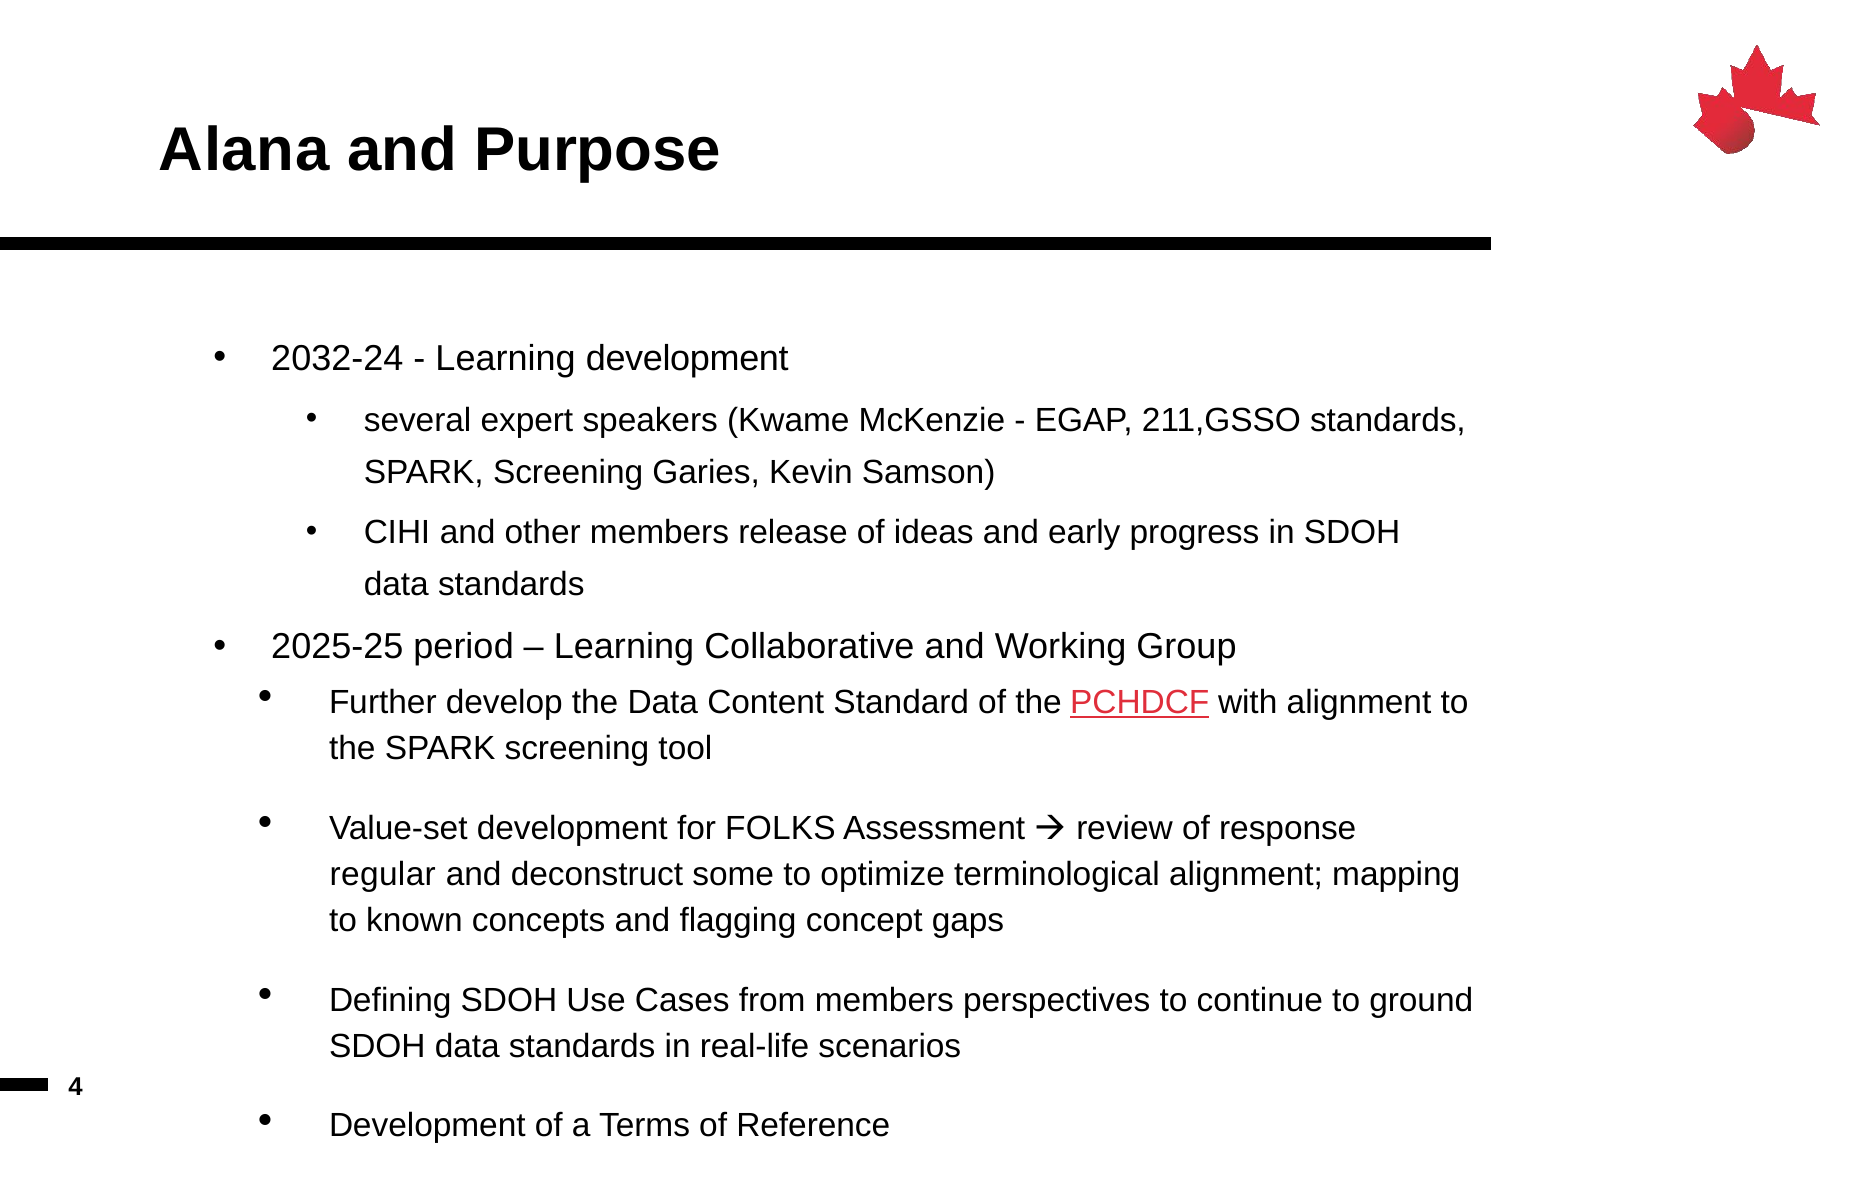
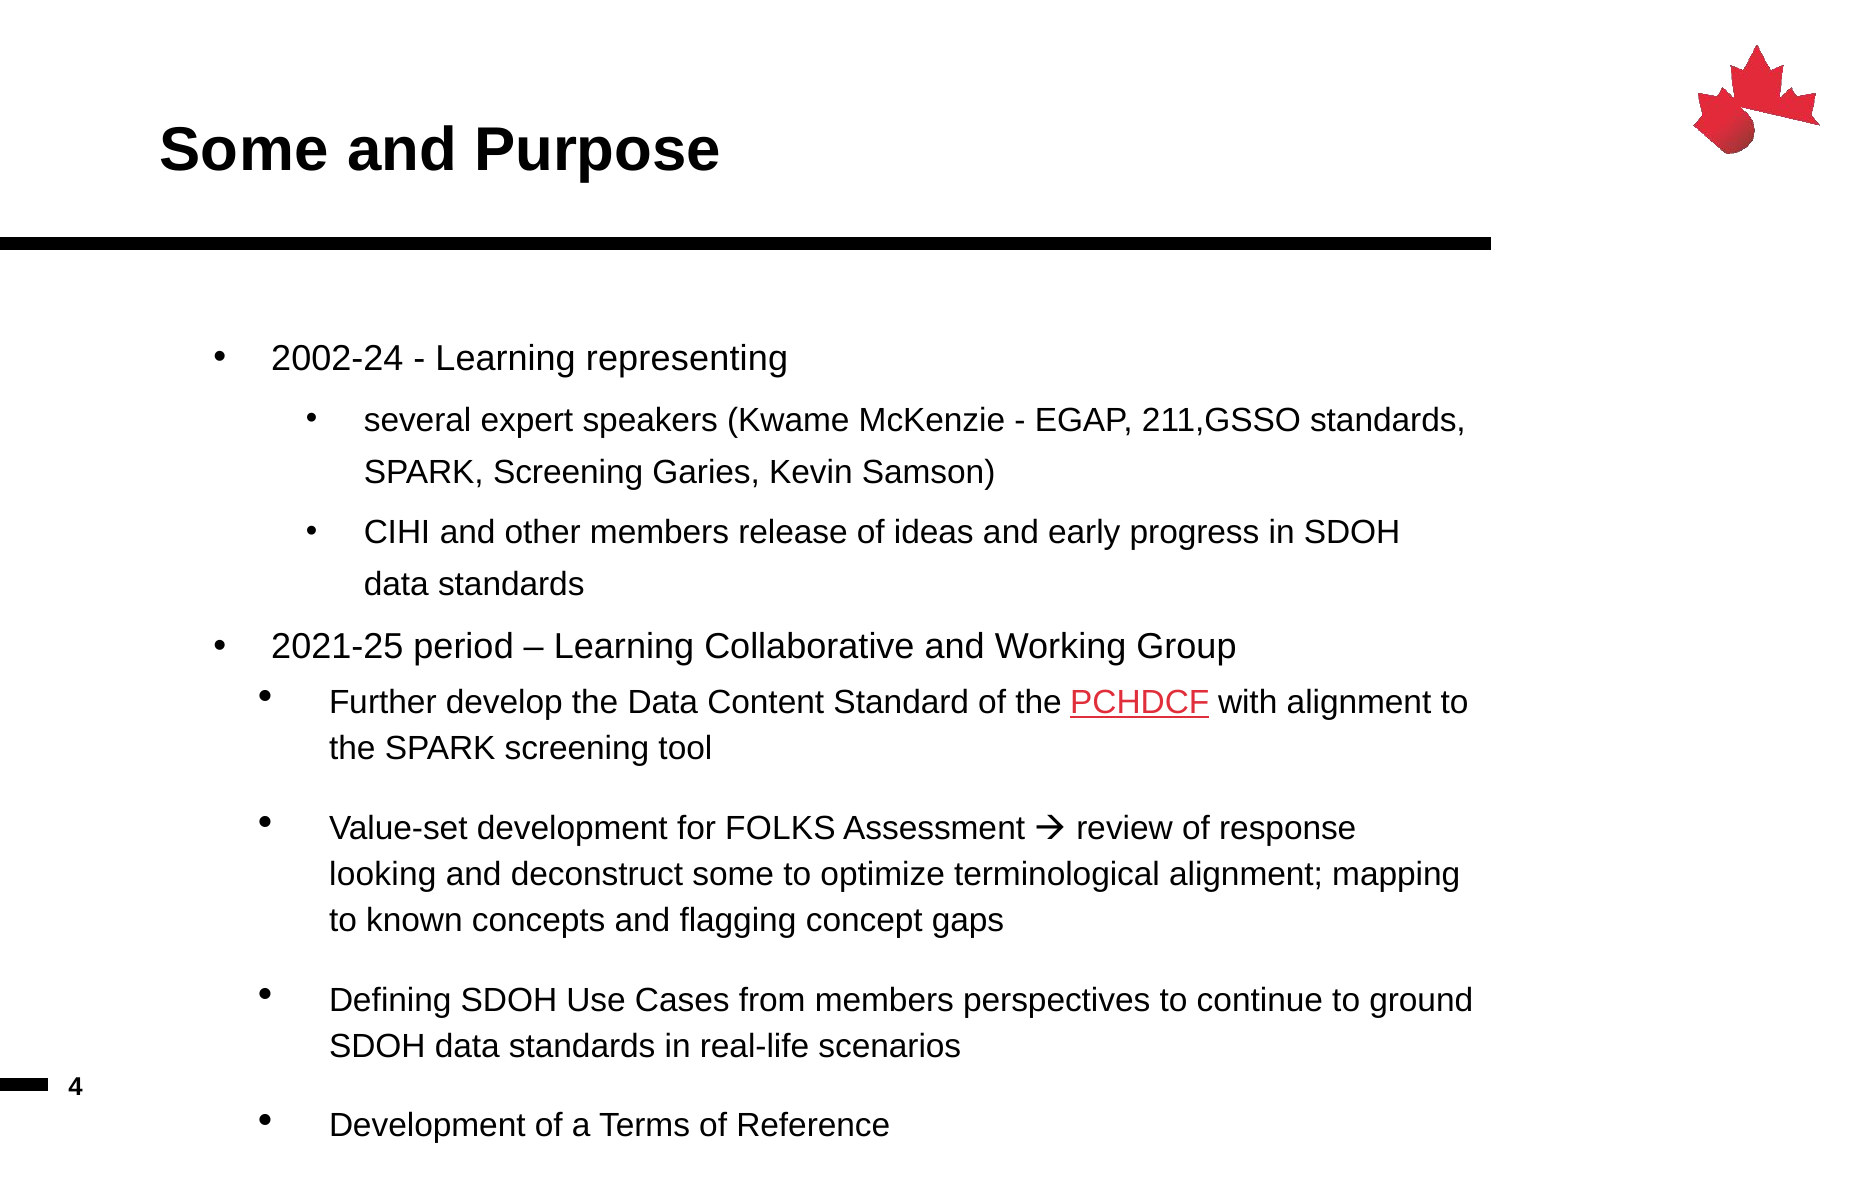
Alana at (244, 150): Alana -> Some
2032-24: 2032-24 -> 2002-24
Learning development: development -> representing
2025-25: 2025-25 -> 2021-25
regular: regular -> looking
